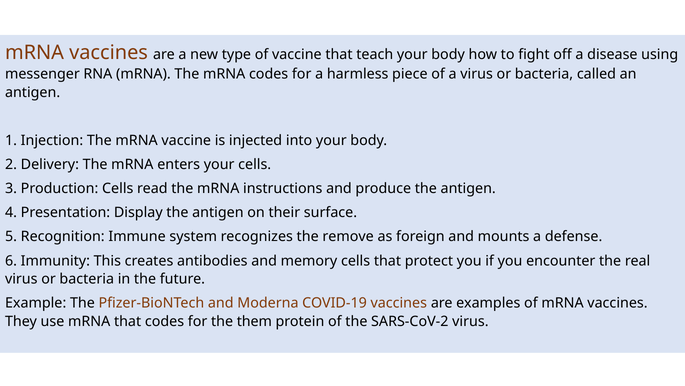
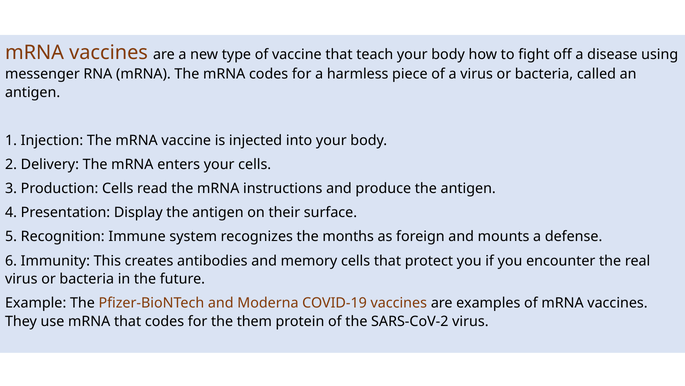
remove: remove -> months
